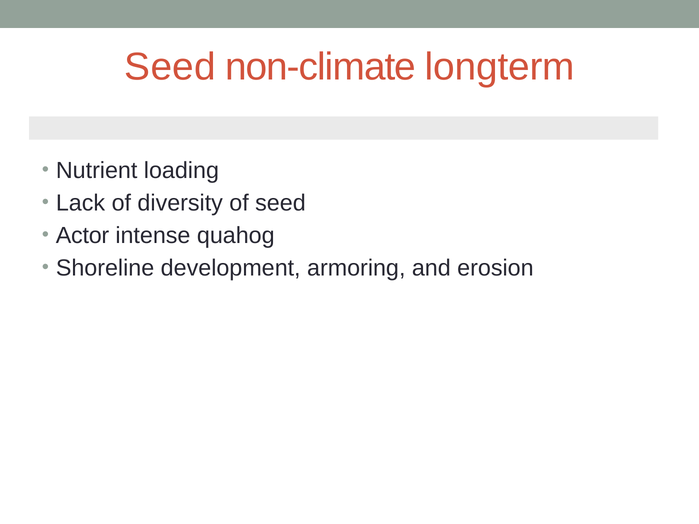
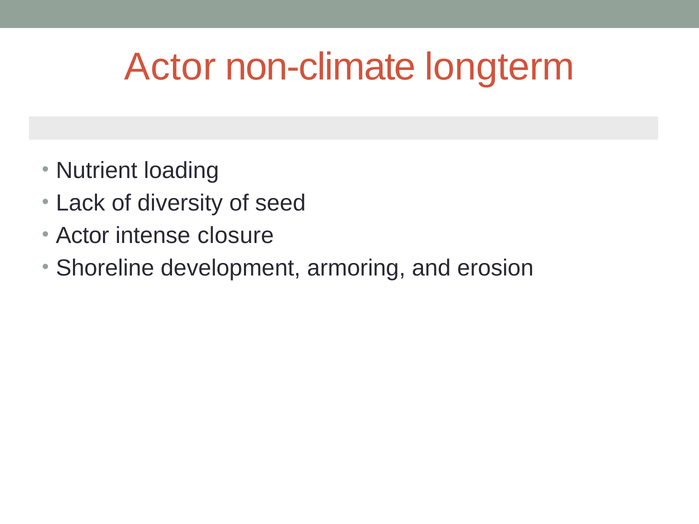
Seed at (170, 67): Seed -> Actor
quahog: quahog -> closure
